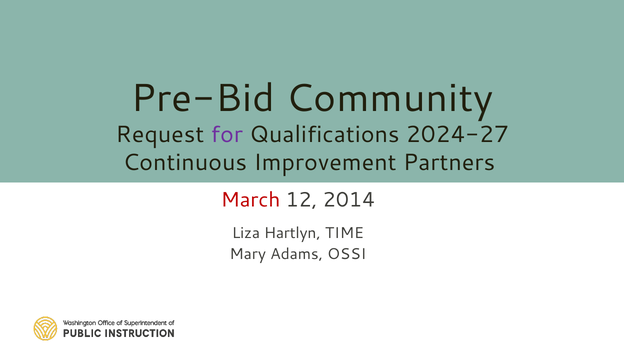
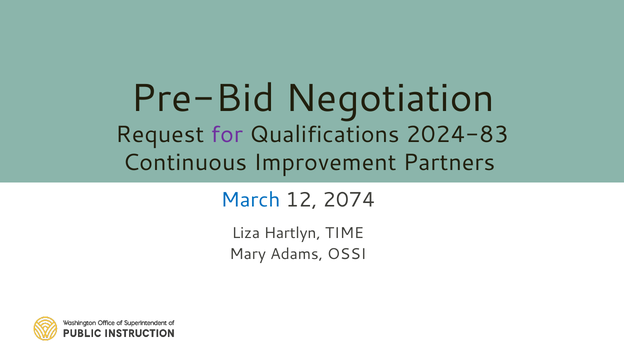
Community: Community -> Negotiation
2024-27: 2024-27 -> 2024-83
March colour: red -> blue
2014: 2014 -> 2074
